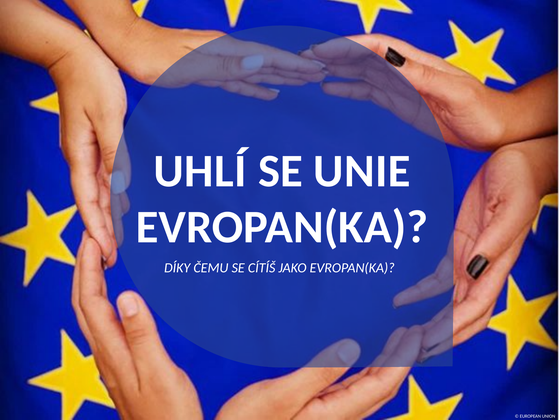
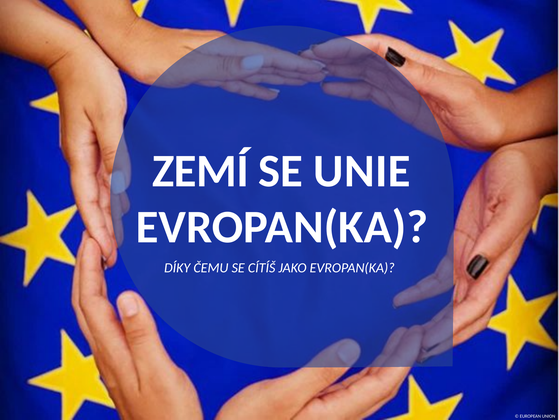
UHLÍ: UHLÍ -> ZEMÍ
